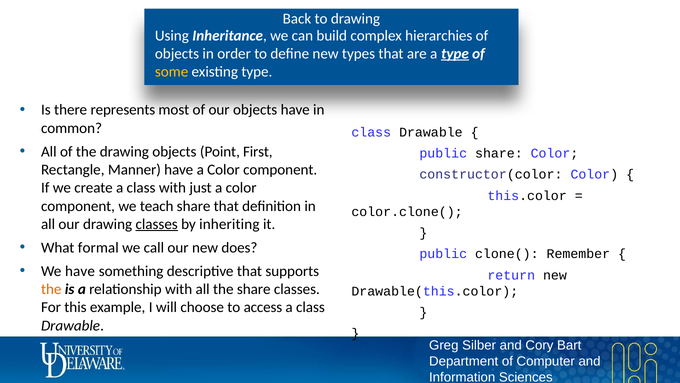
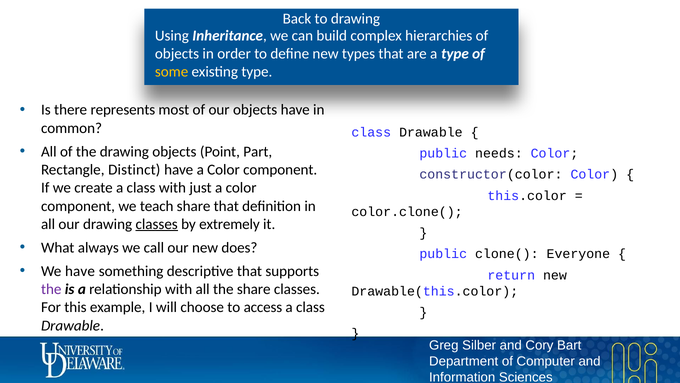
type at (455, 54) underline: present -> none
First: First -> Part
public share: share -> needs
Manner: Manner -> Distinct
inheriting: inheriting -> extremely
formal: formal -> always
Remember: Remember -> Everyone
the at (51, 289) colour: orange -> purple
